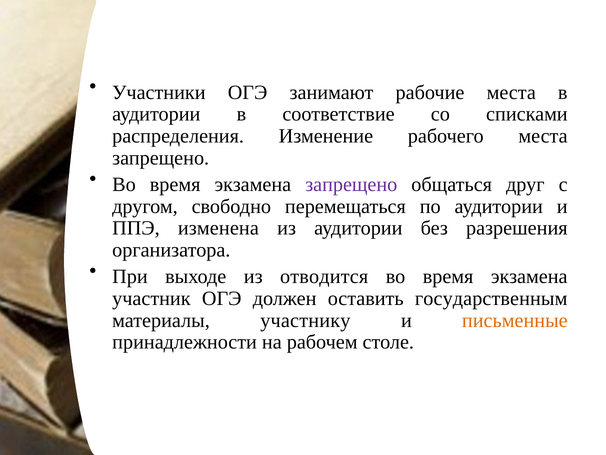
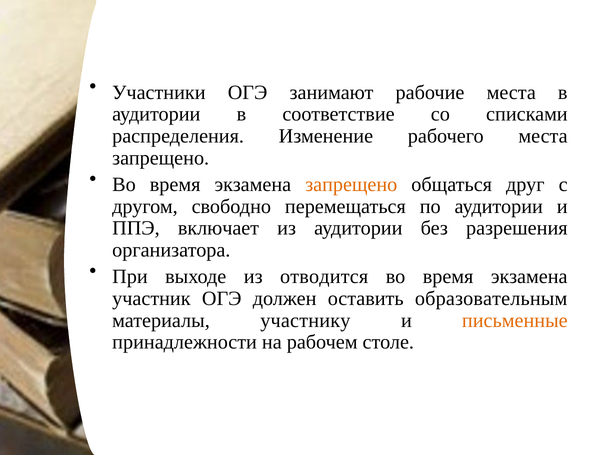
запрещено at (351, 184) colour: purple -> orange
изменена: изменена -> включает
государственным: государственным -> образовательным
